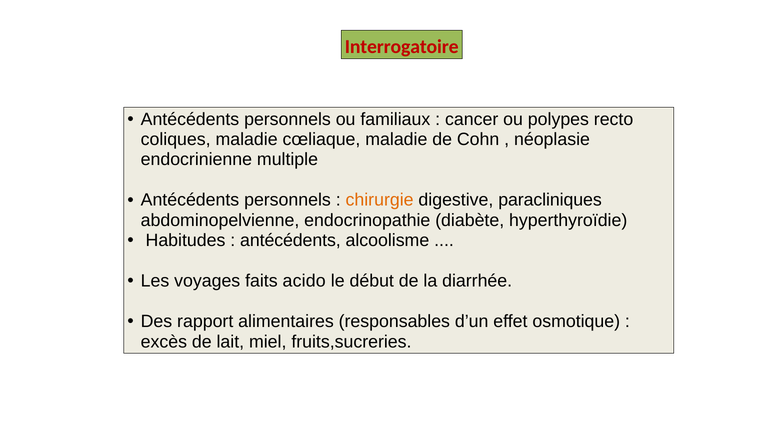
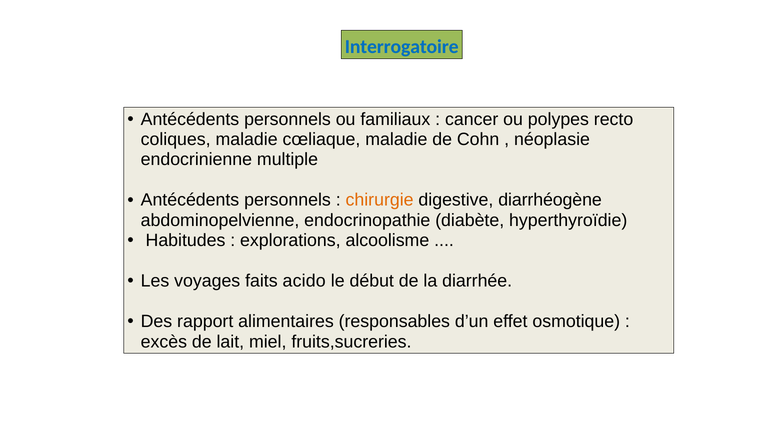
Interrogatoire colour: red -> blue
paracliniques: paracliniques -> diarrhéogène
antécédents at (290, 240): antécédents -> explorations
